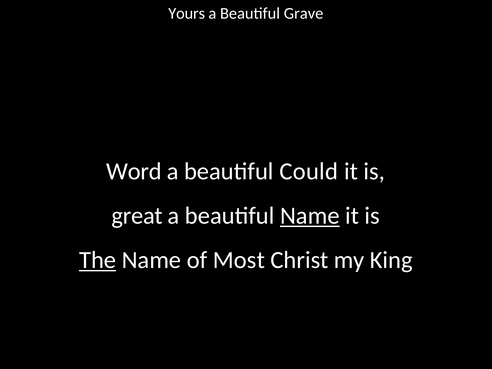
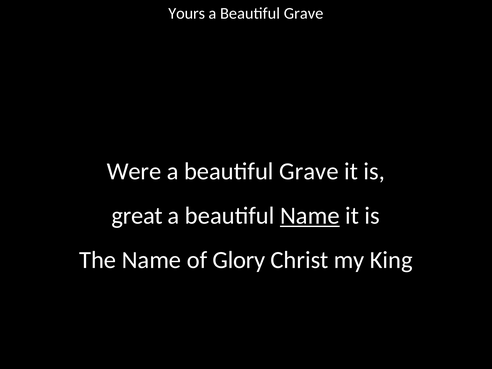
Word: Word -> Were
Could at (309, 171): Could -> Grave
The underline: present -> none
Most: Most -> Glory
